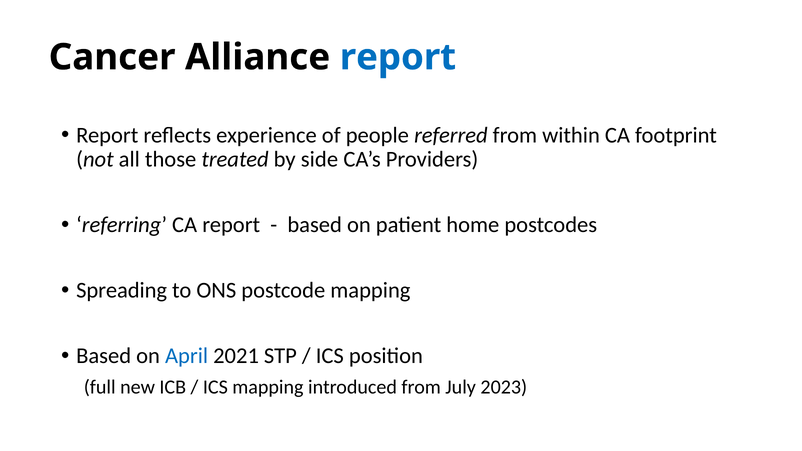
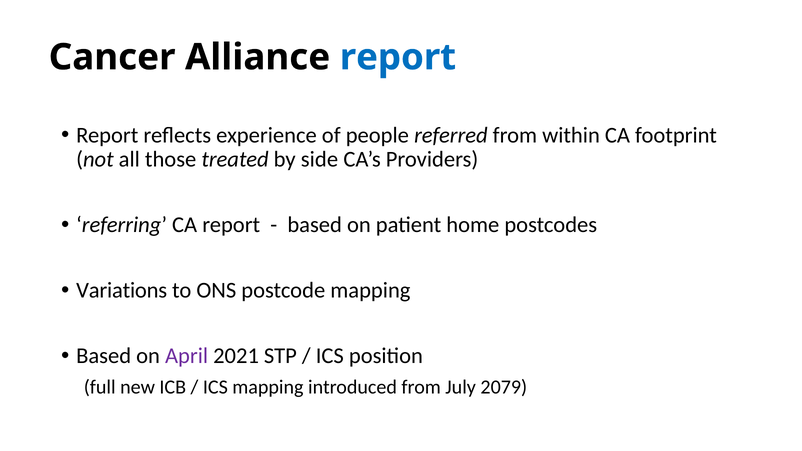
Spreading: Spreading -> Variations
April colour: blue -> purple
2023: 2023 -> 2079
